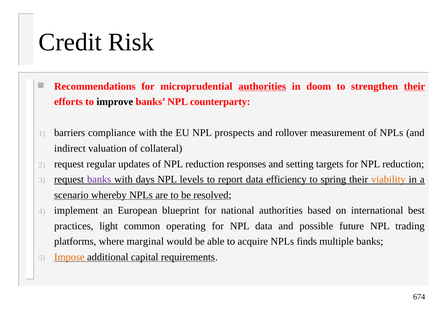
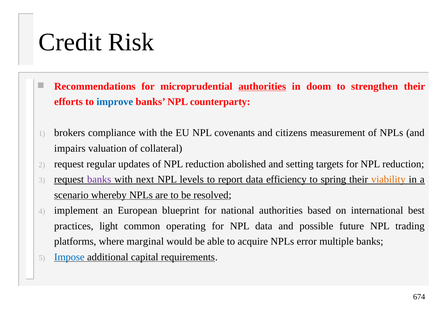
their at (414, 86) underline: present -> none
improve colour: black -> blue
barriers: barriers -> brokers
prospects: prospects -> covenants
rollover: rollover -> citizens
indirect: indirect -> impairs
responses: responses -> abolished
days: days -> next
finds: finds -> error
Impose colour: orange -> blue
